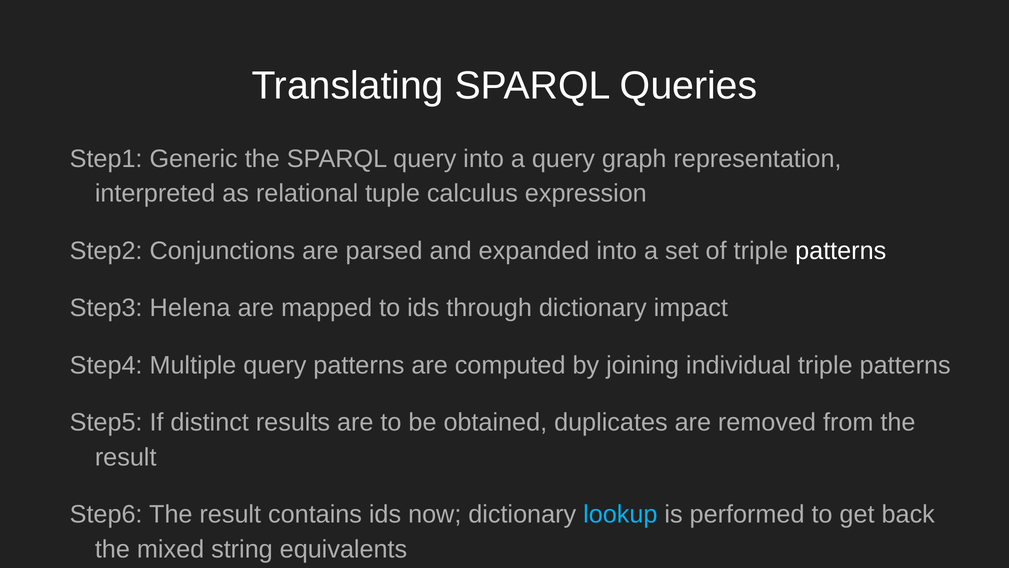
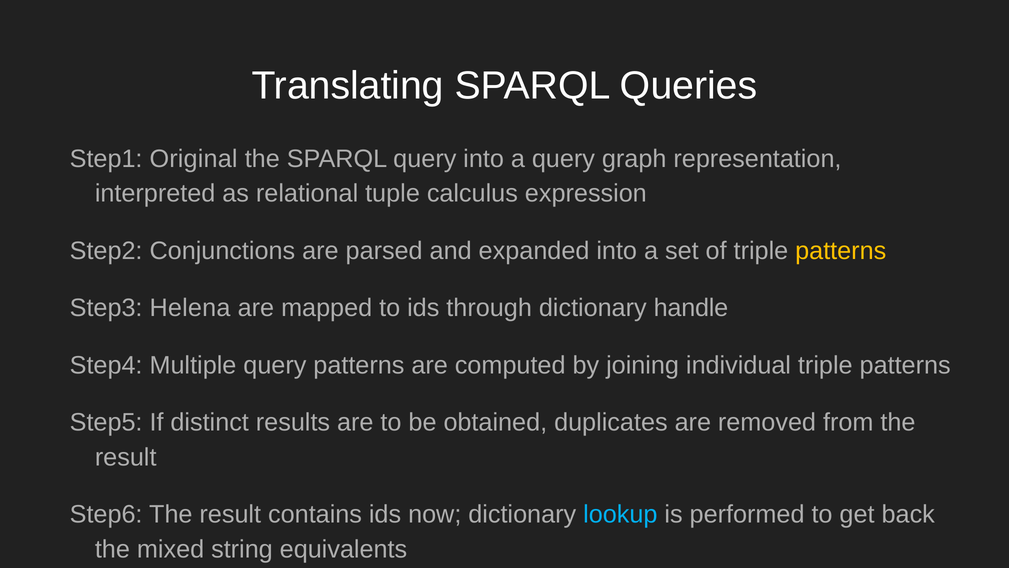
Generic: Generic -> Original
patterns at (841, 251) colour: white -> yellow
impact: impact -> handle
